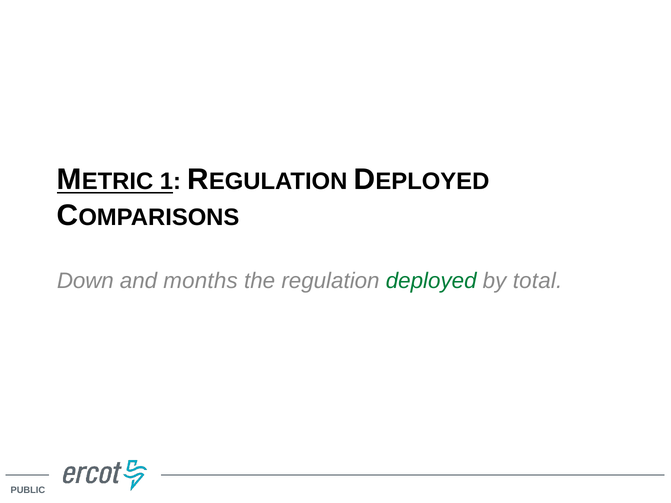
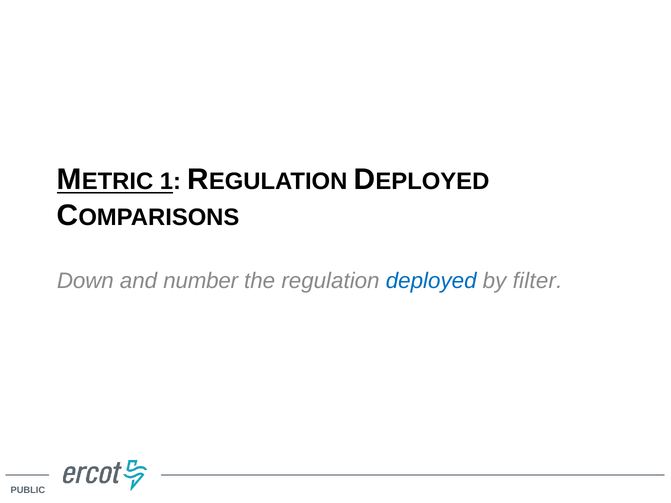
months: months -> number
deployed colour: green -> blue
total: total -> filter
